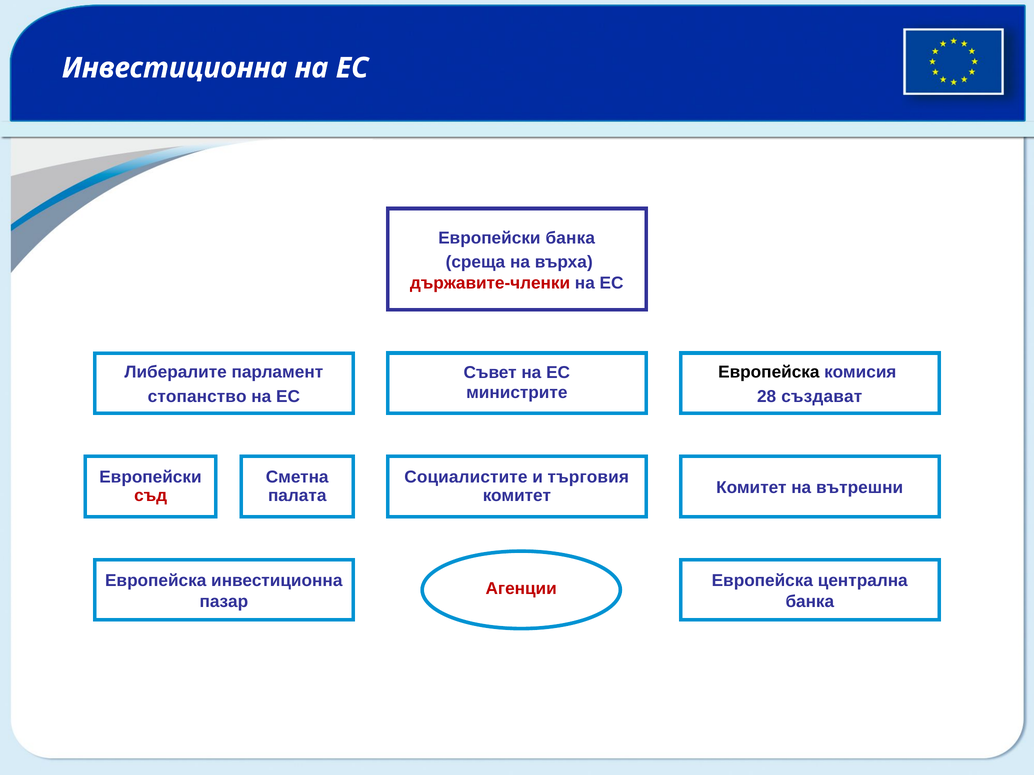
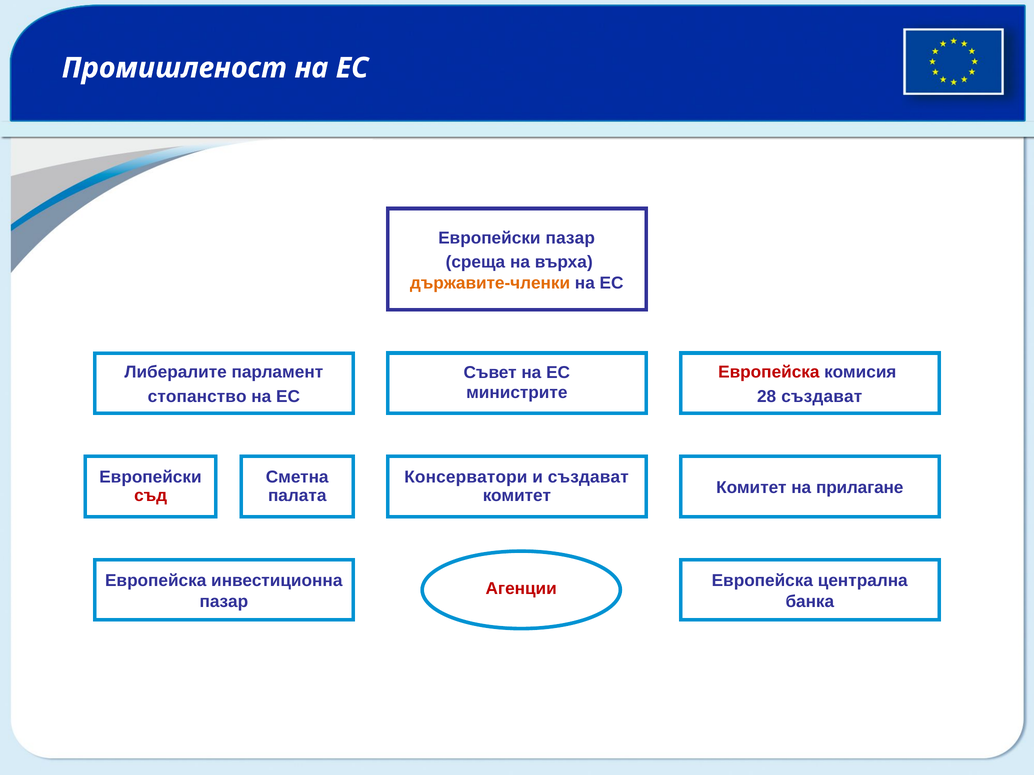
Инвестиционна at (175, 68): Инвестиционна -> Промишленост
Европейски банка: банка -> пазар
държавите-членки colour: red -> orange
Европейска at (769, 373) colour: black -> red
Социалистите: Социалистите -> Консерватори
и търговия: търговия -> създават
вътрешни: вътрешни -> прилагане
